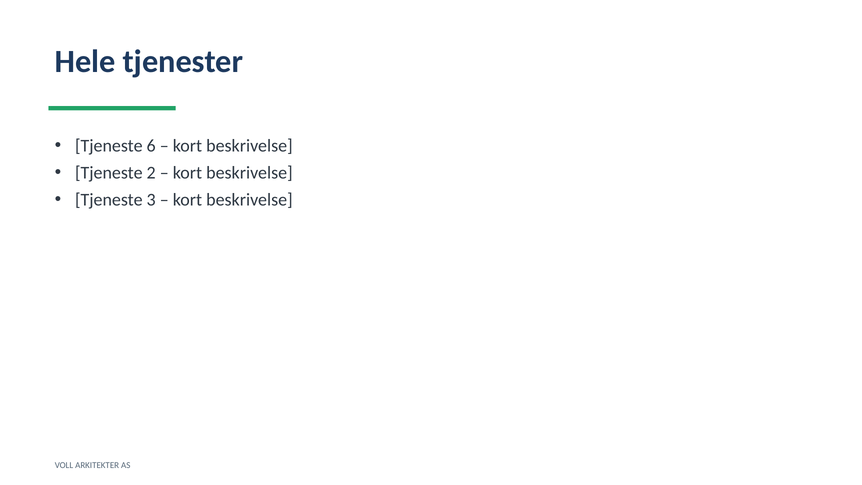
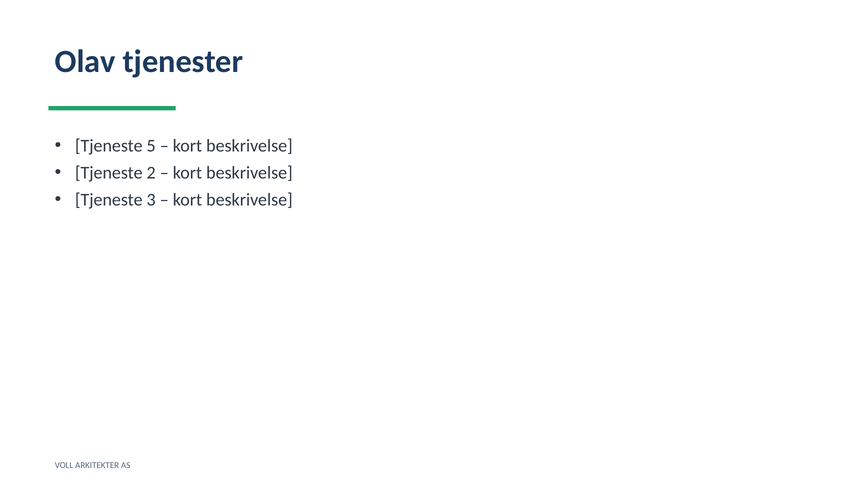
Hele: Hele -> Olav
6: 6 -> 5
